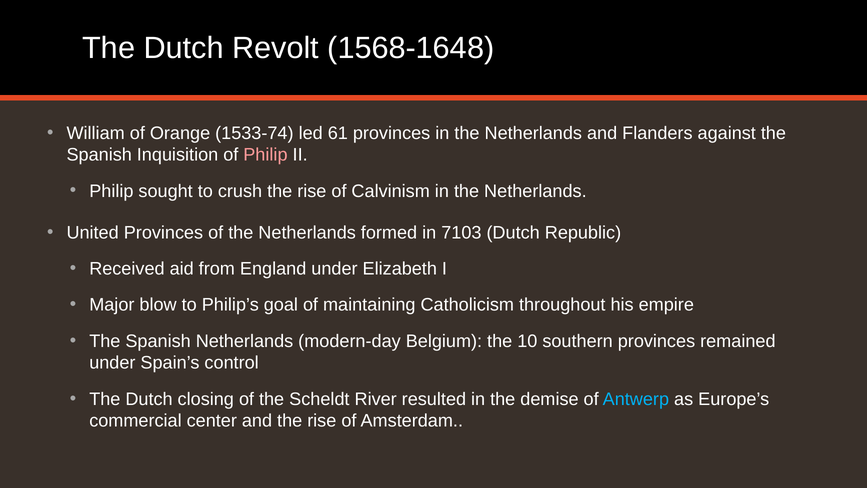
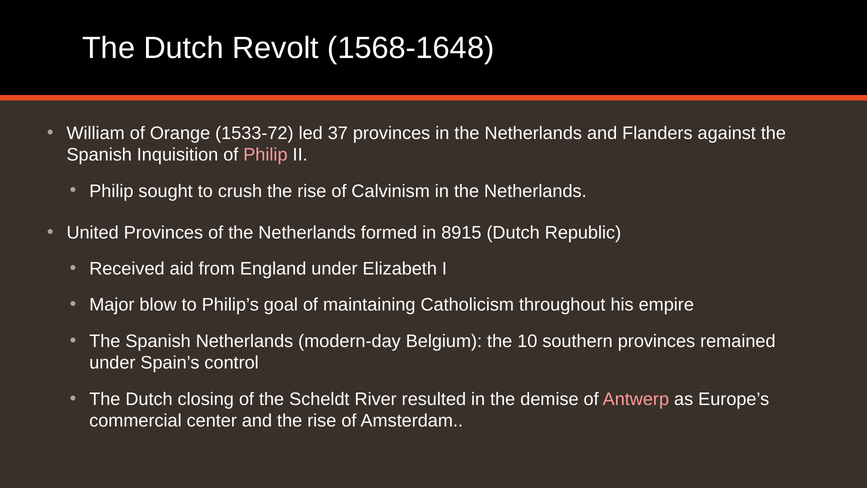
1533-74: 1533-74 -> 1533-72
61: 61 -> 37
7103: 7103 -> 8915
Antwerp colour: light blue -> pink
